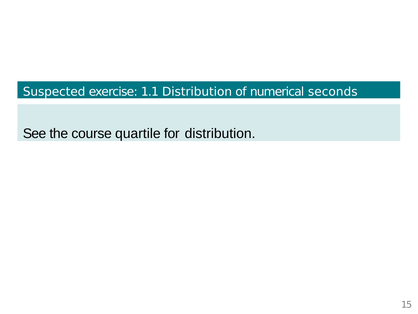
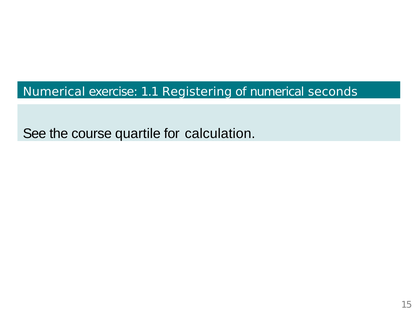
Suspected at (54, 92): Suspected -> Numerical
1.1 Distribution: Distribution -> Registering
for distribution: distribution -> calculation
